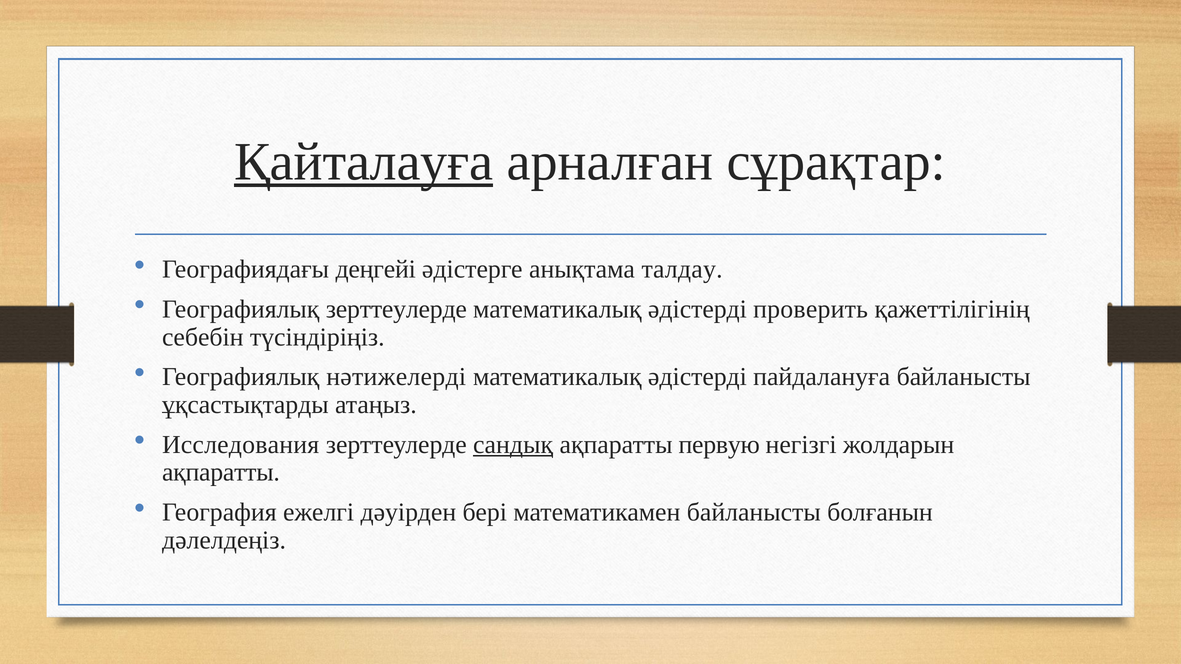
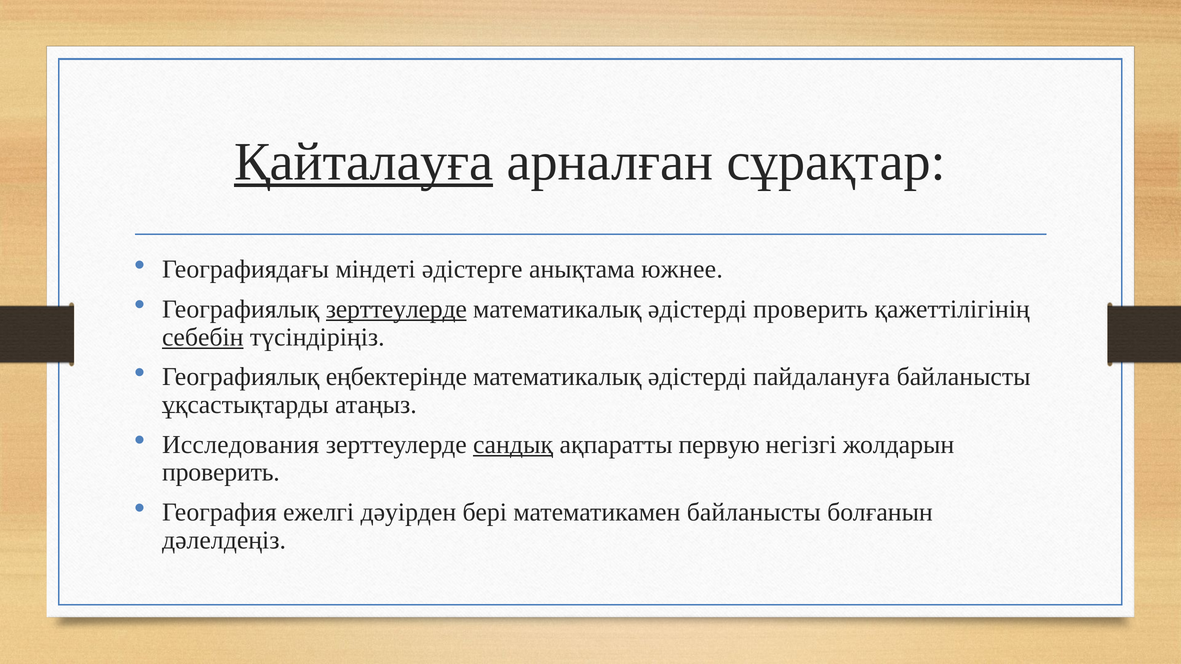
деңгейі: деңгейі -> міндеті
талдау: талдау -> южнее
зерттеулерде at (396, 309) underline: none -> present
себебін underline: none -> present
нәтижелерді: нәтижелерді -> еңбектерінде
ақпаратты at (221, 473): ақпаратты -> проверить
